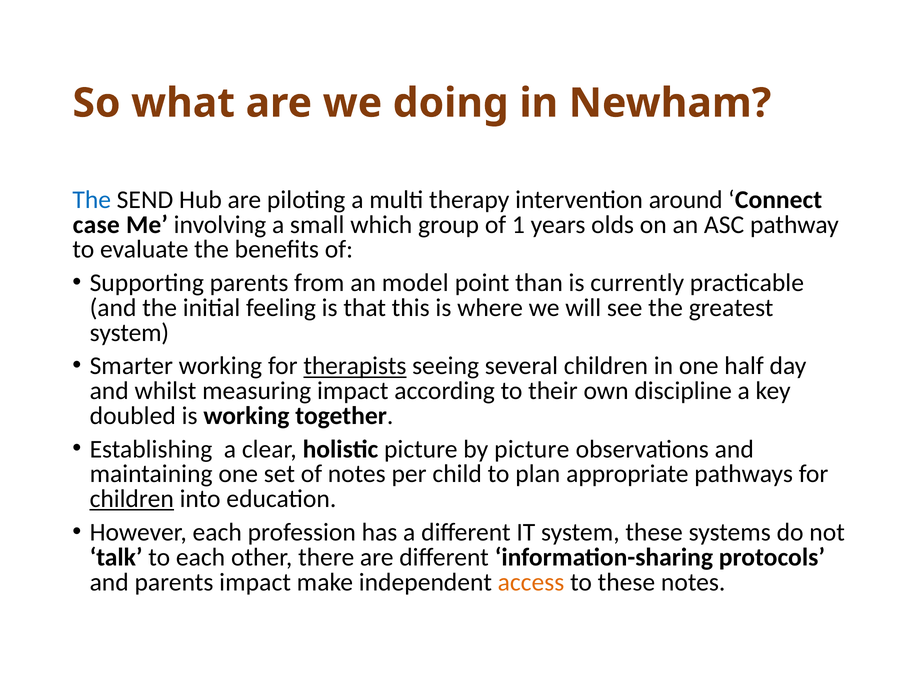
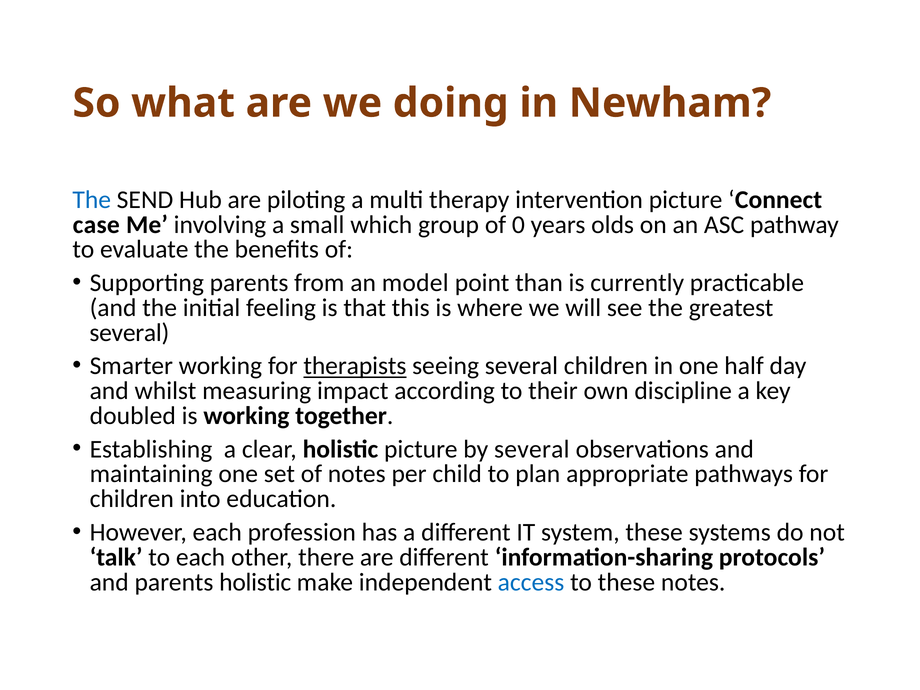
intervention around: around -> picture
1: 1 -> 0
system at (129, 333): system -> several
by picture: picture -> several
children at (132, 499) underline: present -> none
parents impact: impact -> holistic
access colour: orange -> blue
